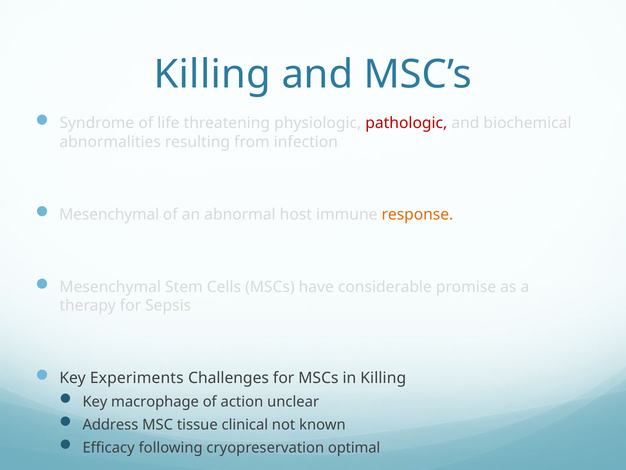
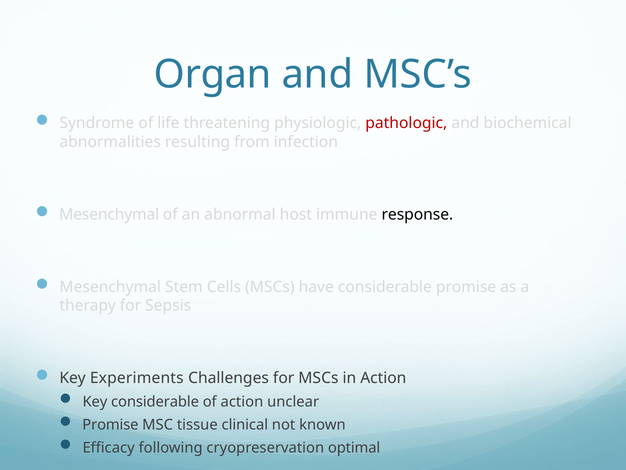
Killing at (212, 75): Killing -> Organ
response colour: orange -> black
in Killing: Killing -> Action
Key macrophage: macrophage -> considerable
Address at (110, 424): Address -> Promise
